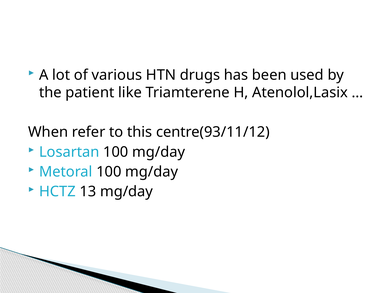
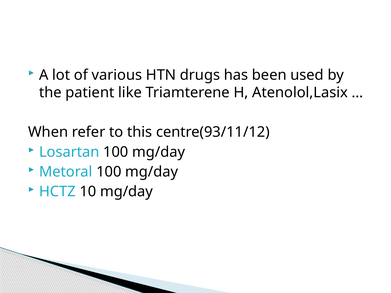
13: 13 -> 10
